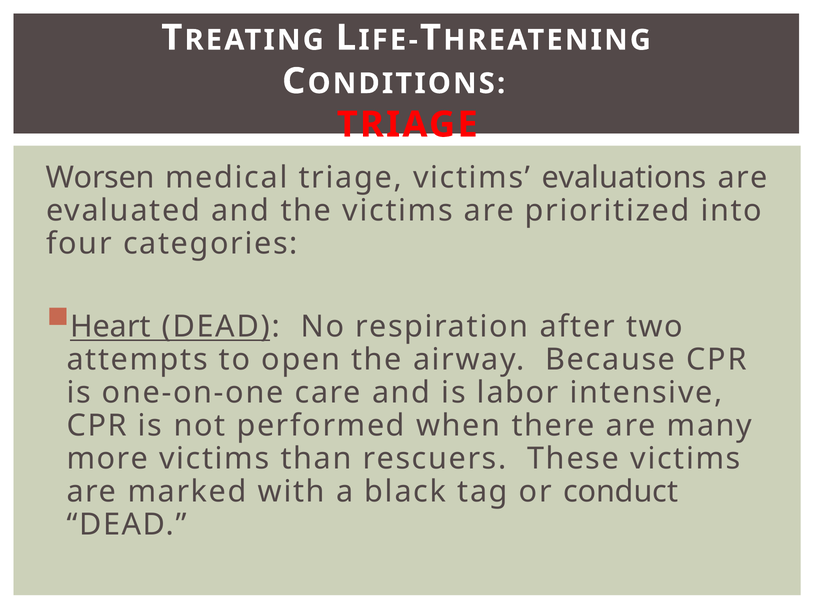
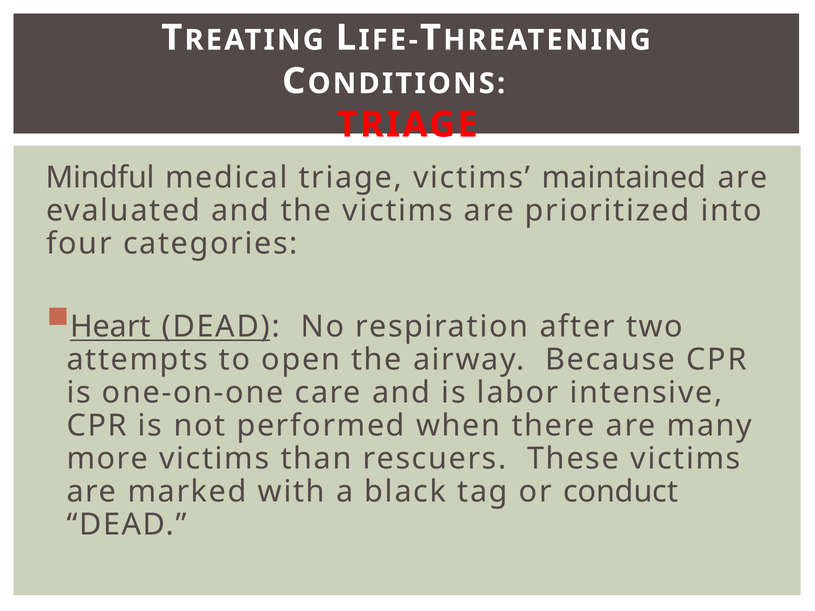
Worsen: Worsen -> Mindful
evaluations: evaluations -> maintained
